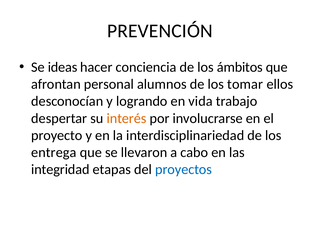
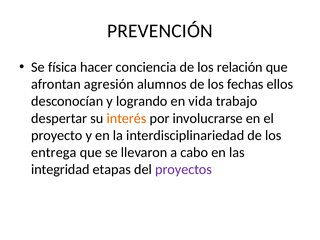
ideas: ideas -> física
ámbitos: ámbitos -> relación
personal: personal -> agresión
tomar: tomar -> fechas
proyectos colour: blue -> purple
